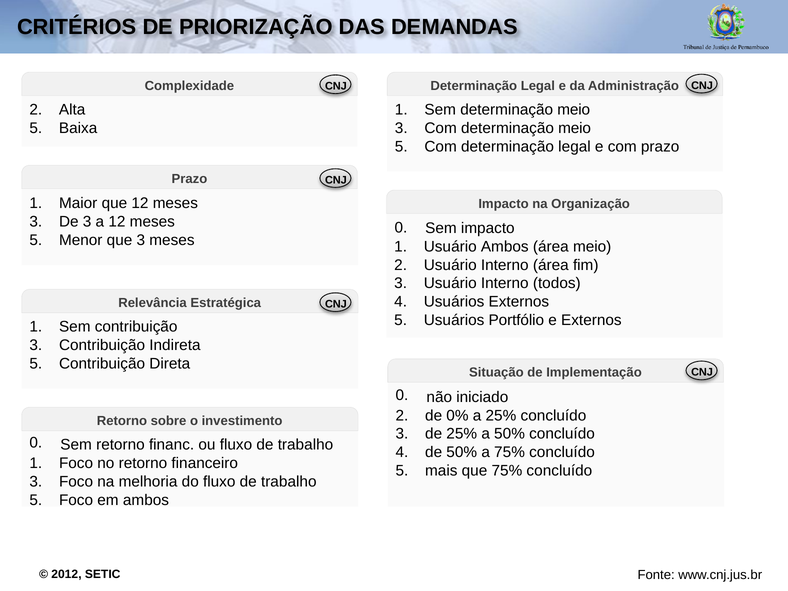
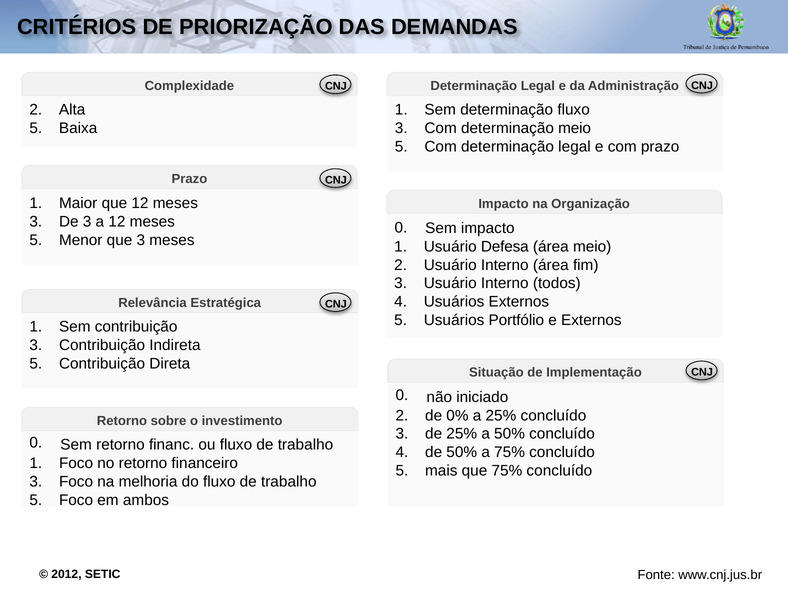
Sem determinação meio: meio -> fluxo
Usuário Ambos: Ambos -> Defesa
